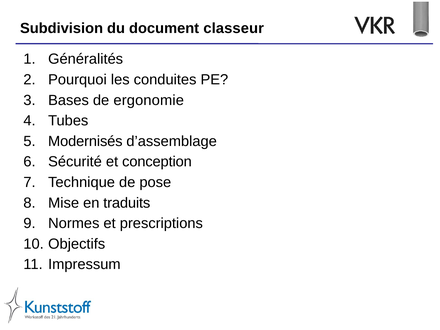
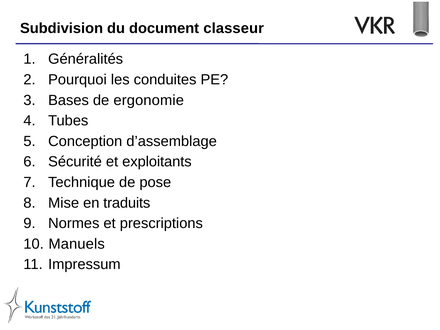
Modernisés: Modernisés -> Conception
conception: conception -> exploitants
Objectifs: Objectifs -> Manuels
